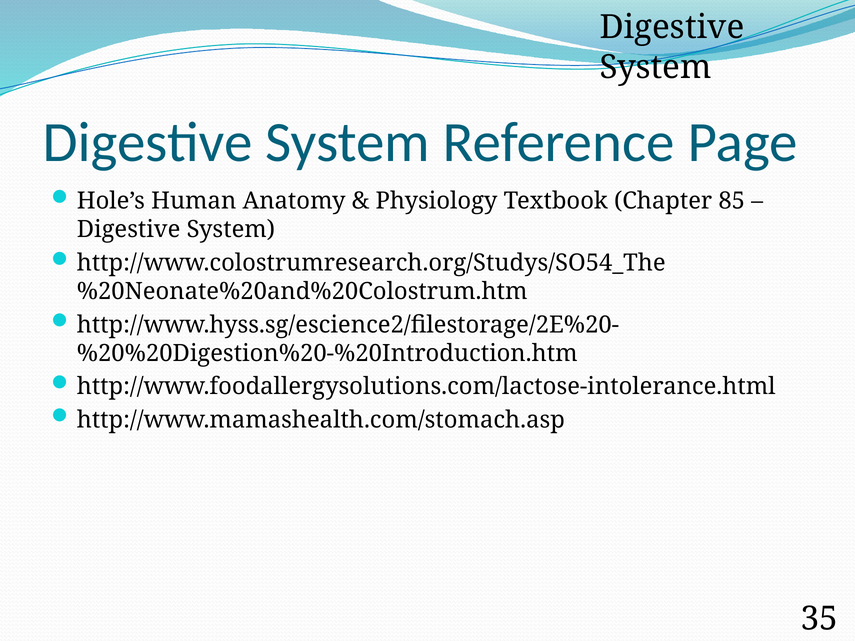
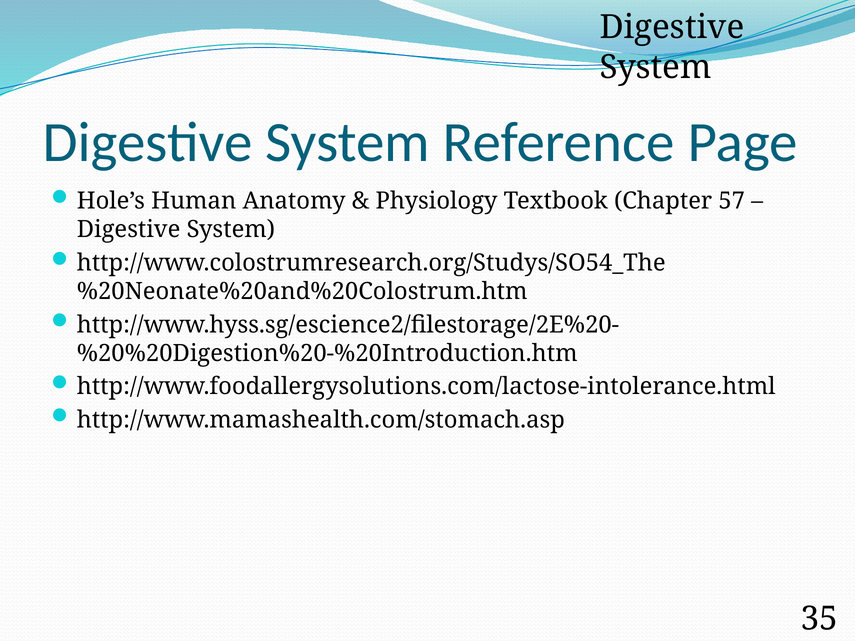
85: 85 -> 57
